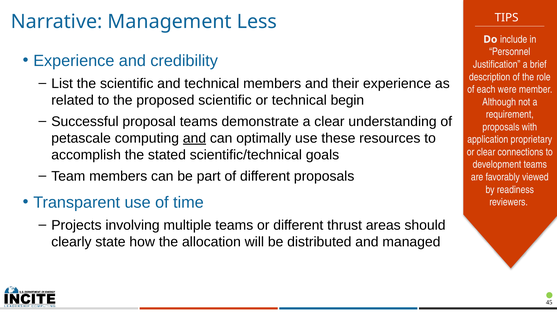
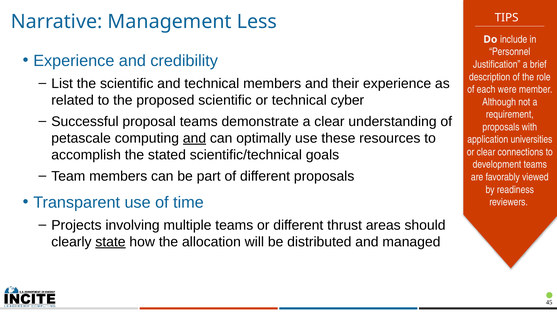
begin: begin -> cyber
proprietary: proprietary -> universities
state underline: none -> present
